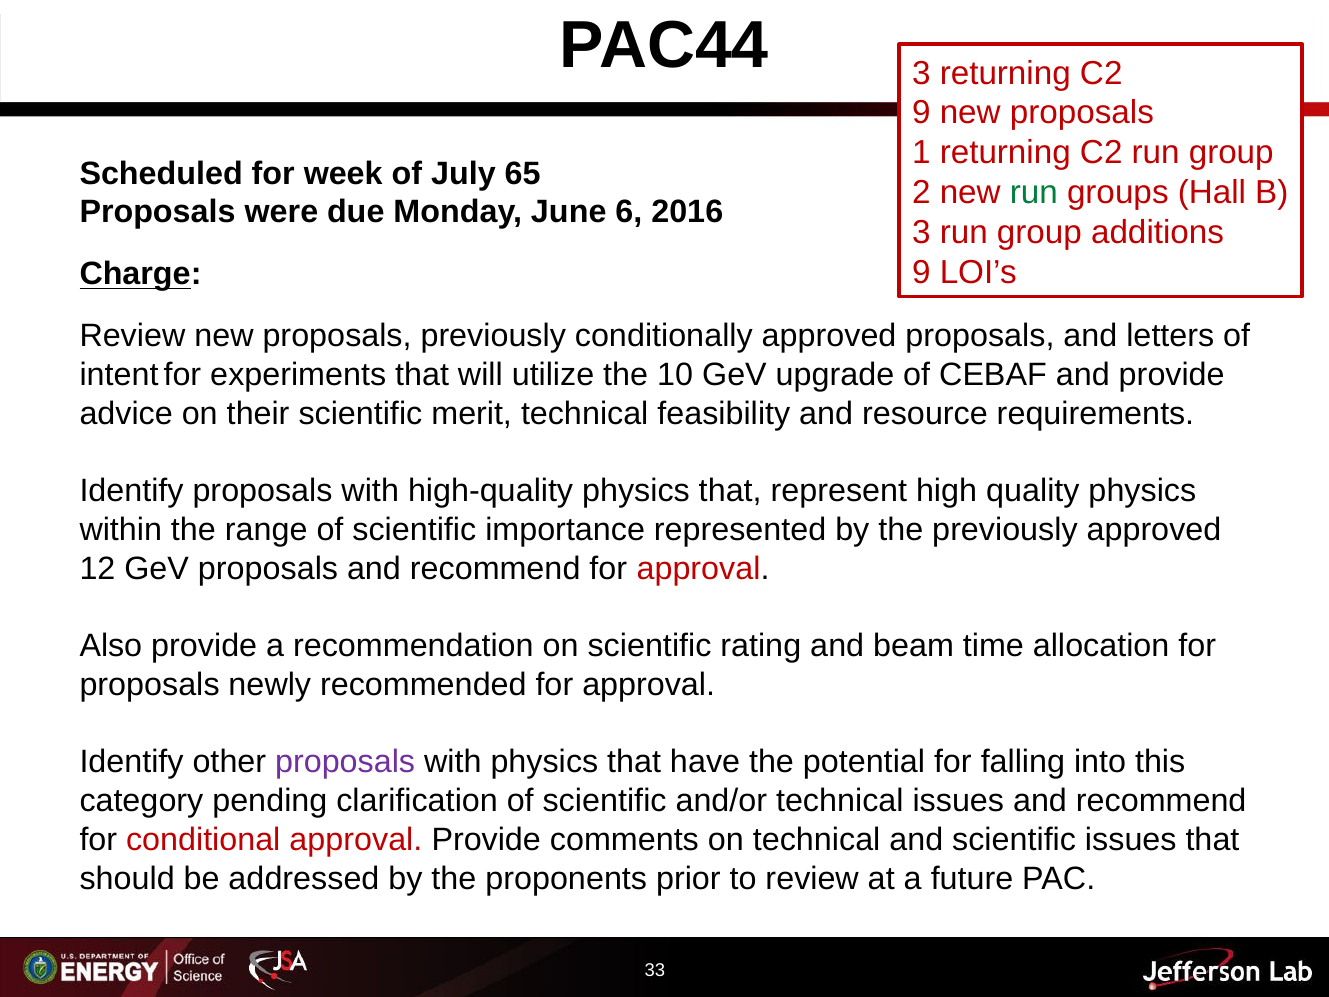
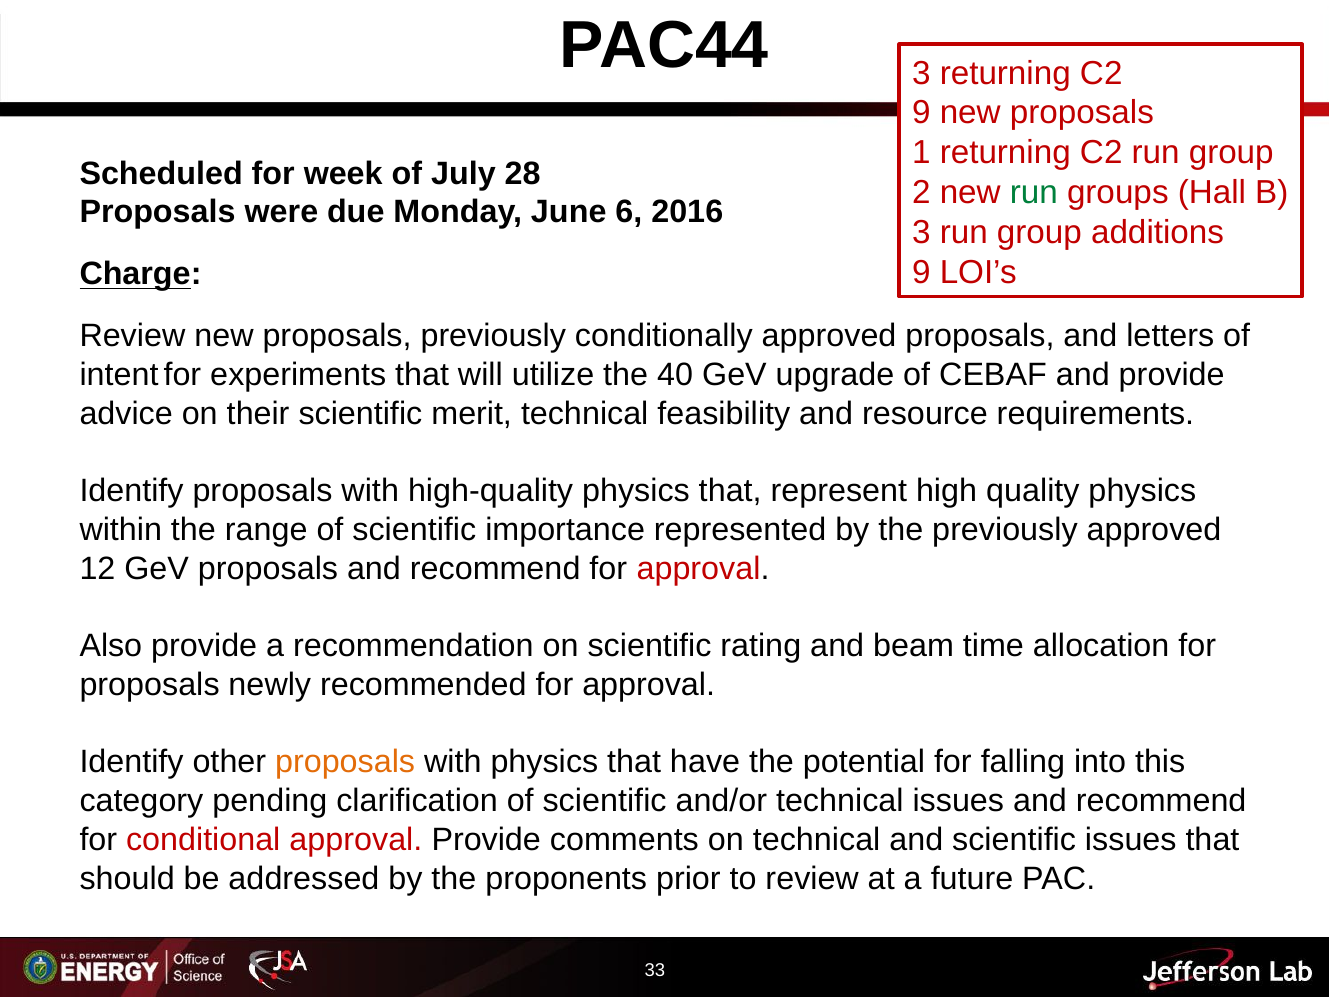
65: 65 -> 28
10: 10 -> 40
proposals at (345, 762) colour: purple -> orange
